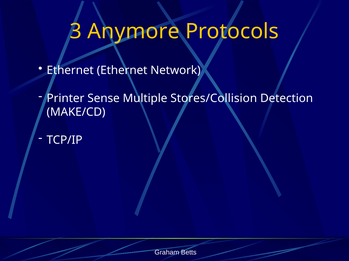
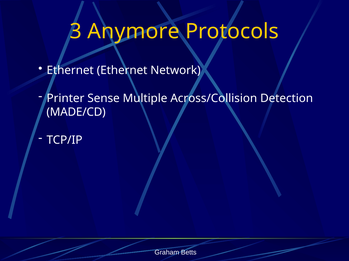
Stores/Collision: Stores/Collision -> Across/Collision
MAKE/CD: MAKE/CD -> MADE/CD
